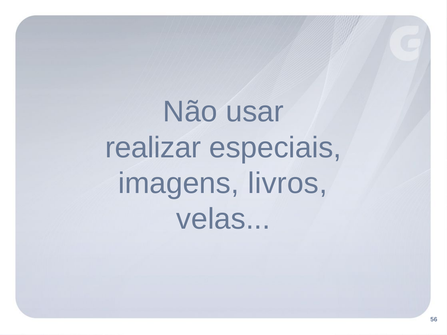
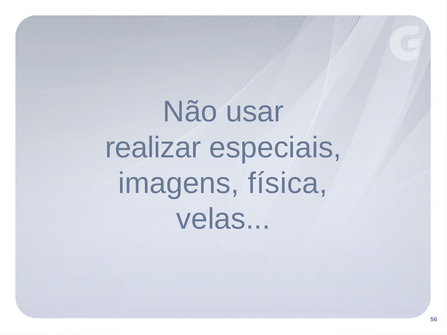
livros: livros -> física
